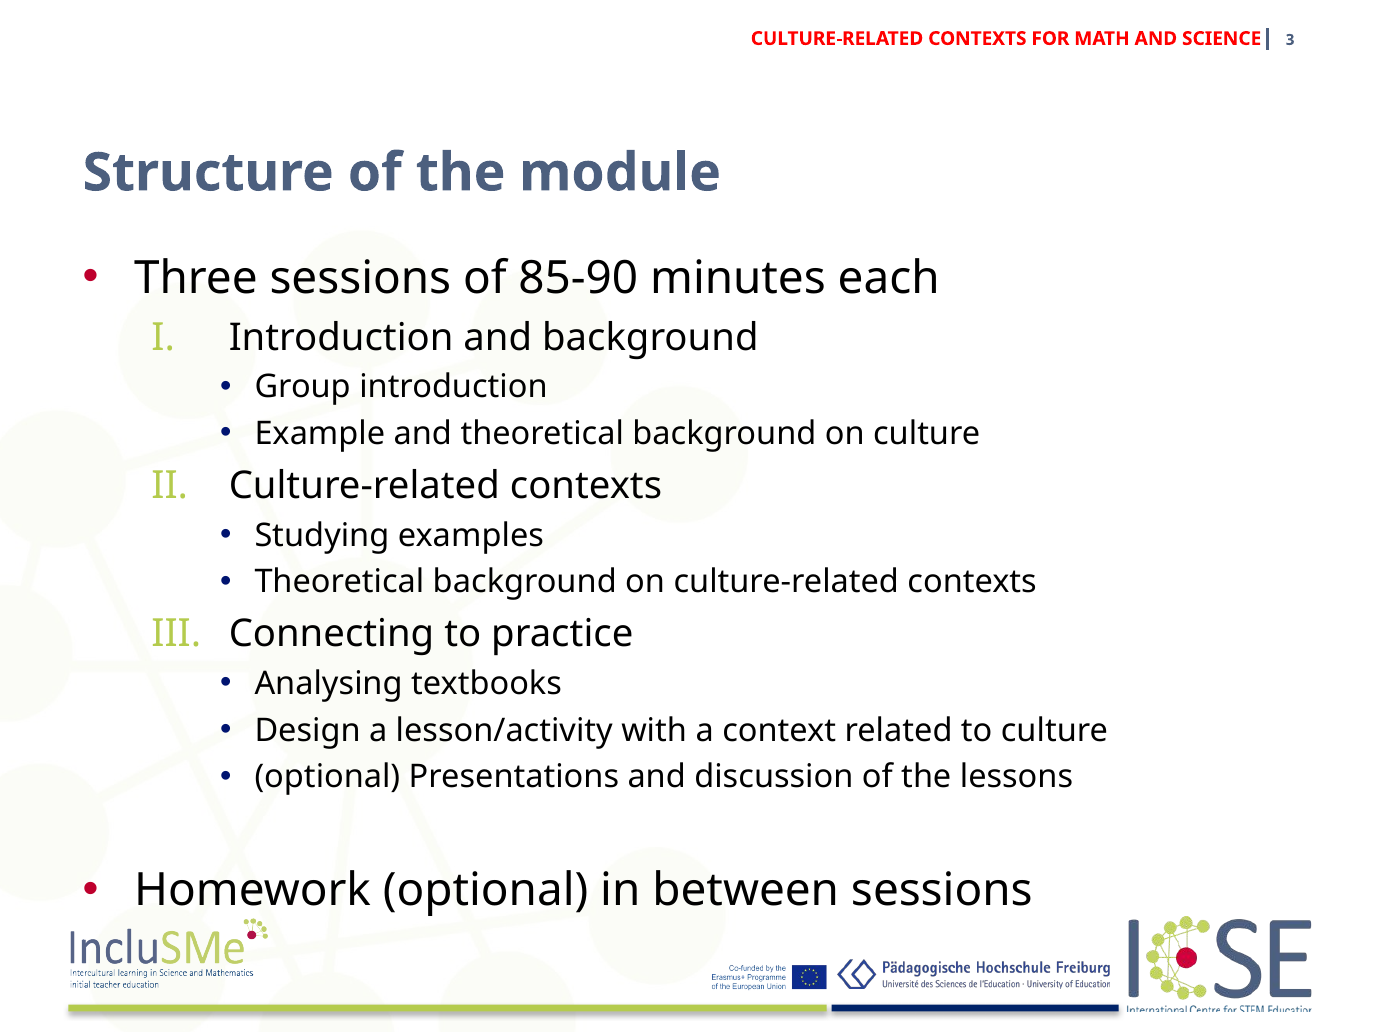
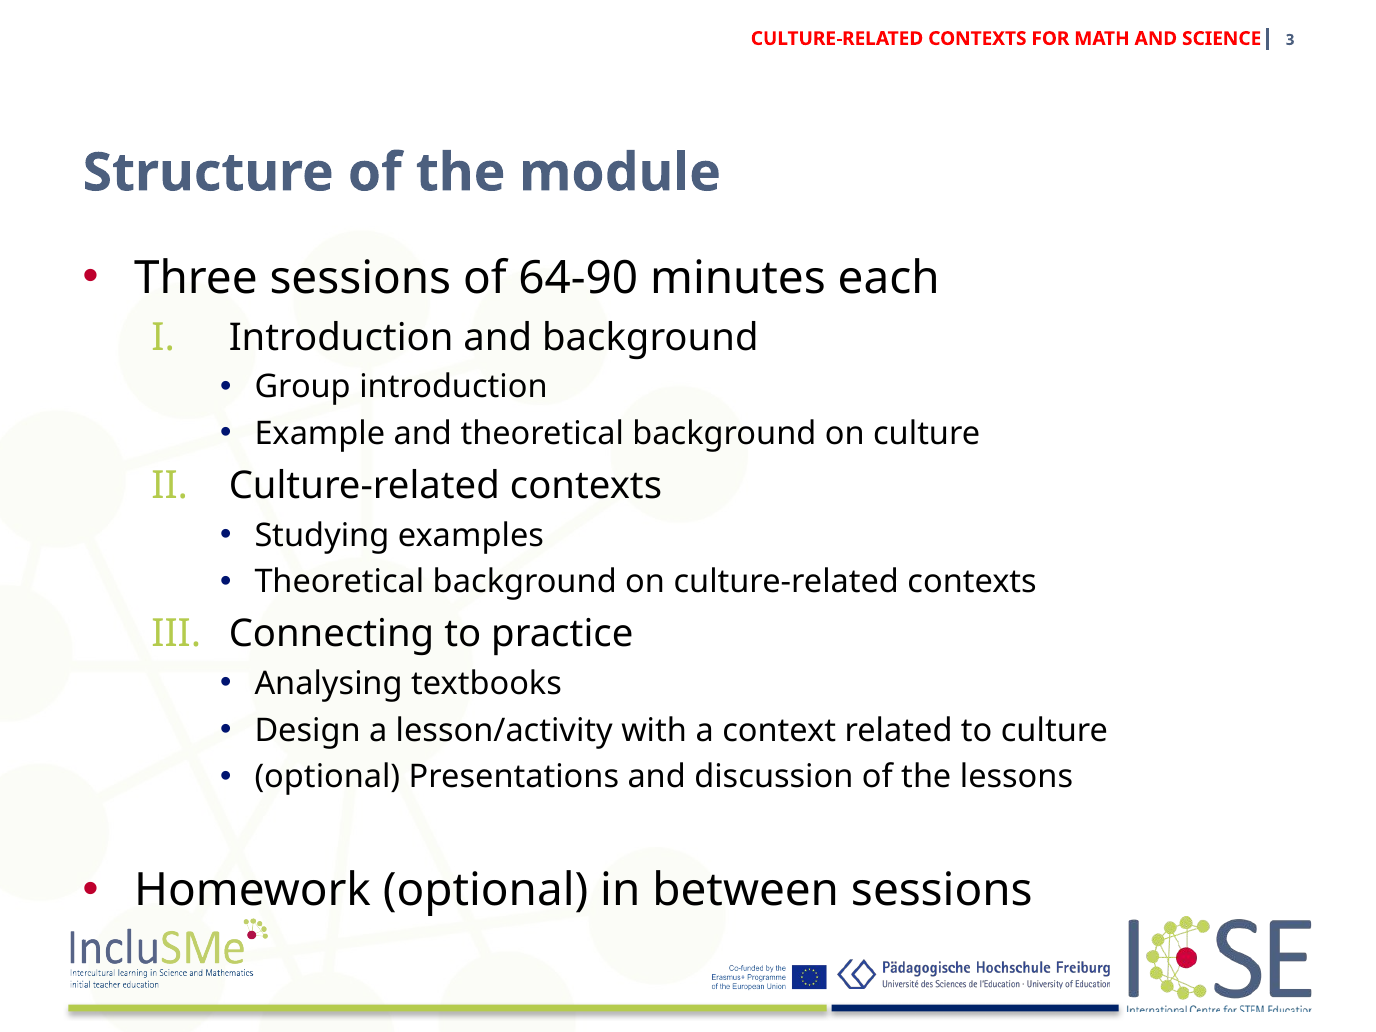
85-90: 85-90 -> 64-90
